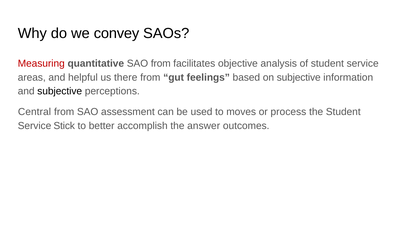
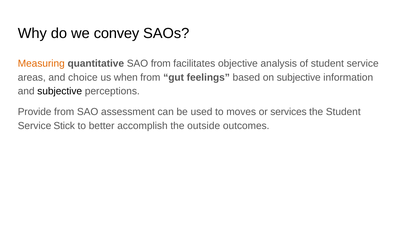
Measuring colour: red -> orange
helpful: helpful -> choice
there: there -> when
Central: Central -> Provide
process: process -> services
answer: answer -> outside
